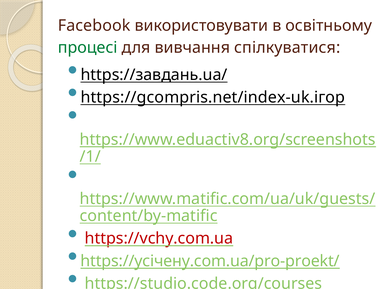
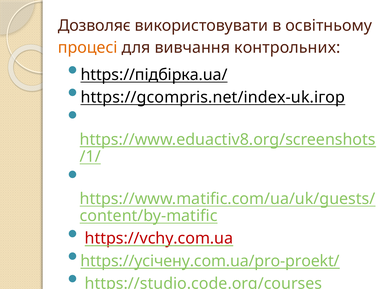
Facebook: Facebook -> Дозволяє
процесі colour: green -> orange
спілкуватися: спілкуватися -> контрольних
https://завдань.ua/: https://завдань.ua/ -> https://підбірка.ua/
